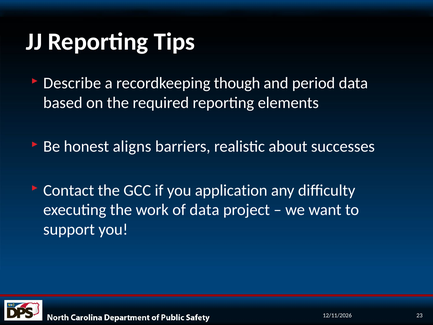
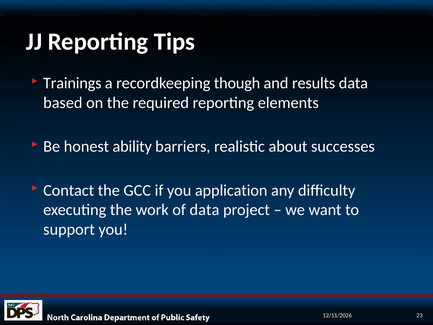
Describe: Describe -> Trainings
period: period -> results
aligns: aligns -> ability
